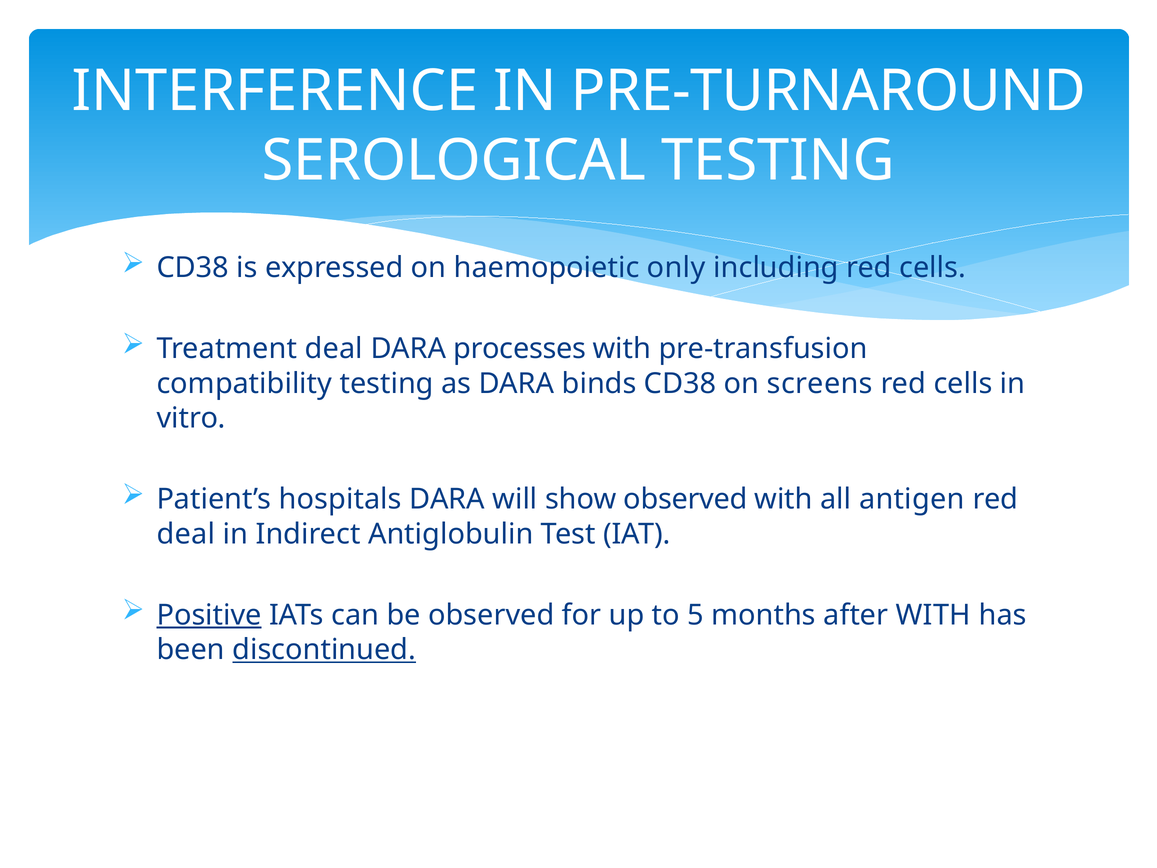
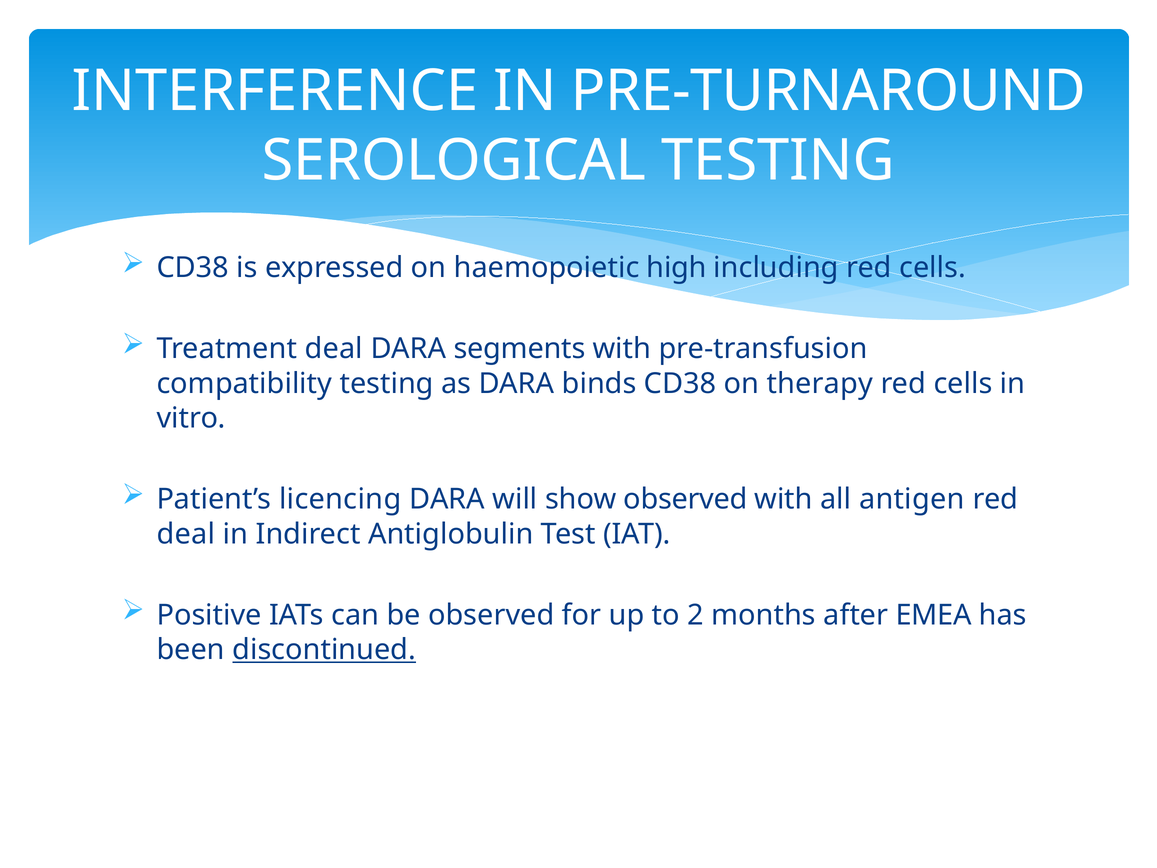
only: only -> high
processes: processes -> segments
screens: screens -> therapy
hospitals: hospitals -> licencing
Positive underline: present -> none
5: 5 -> 2
after WITH: WITH -> EMEA
